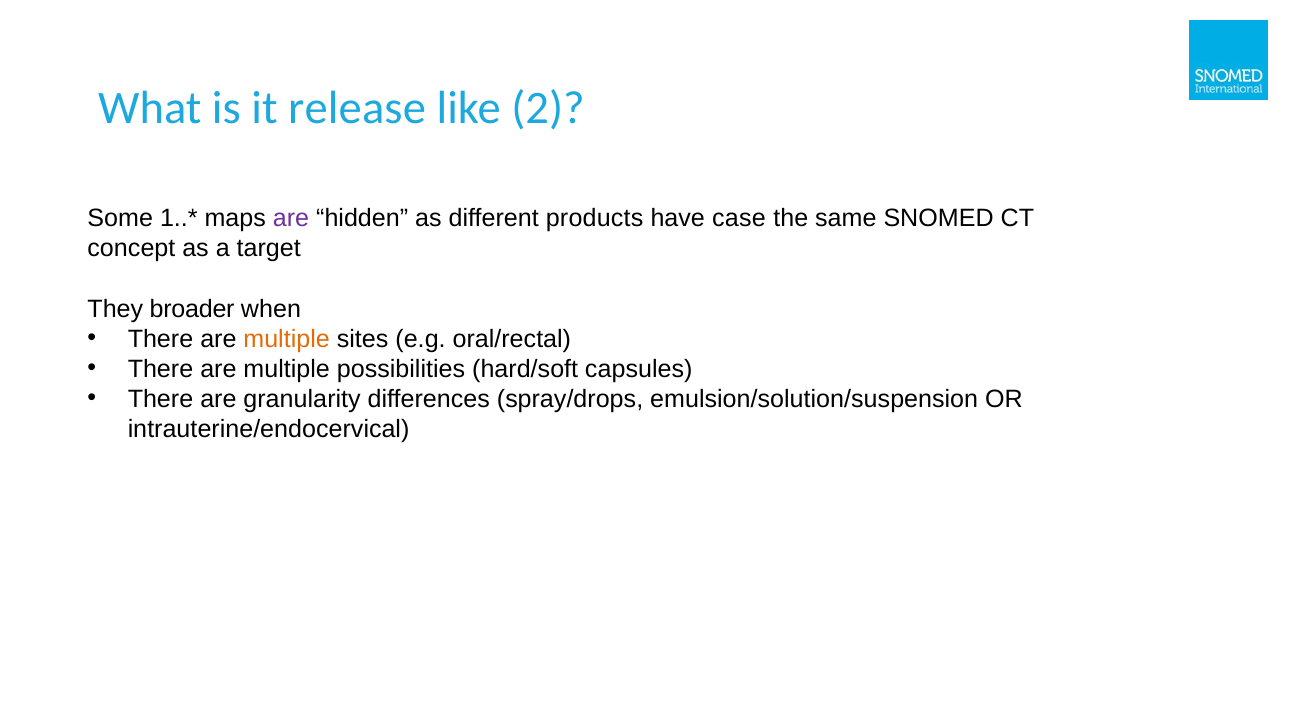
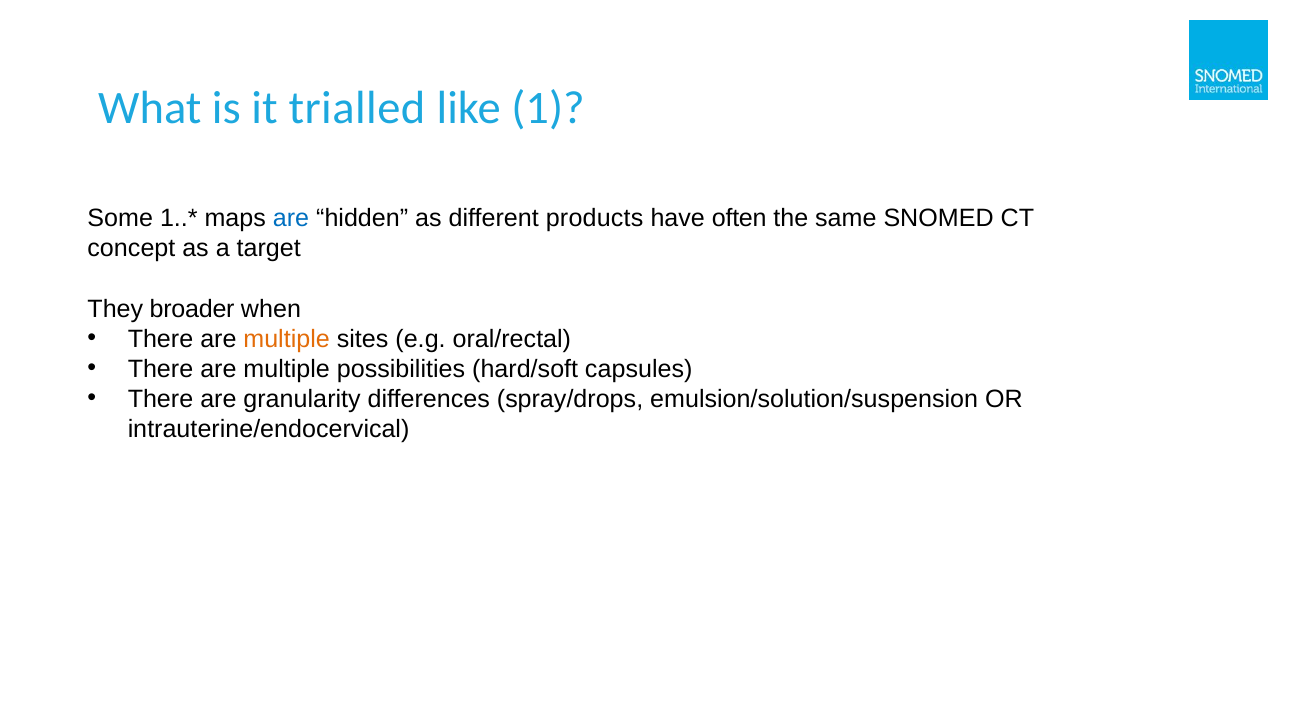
release: release -> trialled
2: 2 -> 1
are at (291, 219) colour: purple -> blue
case: case -> often
